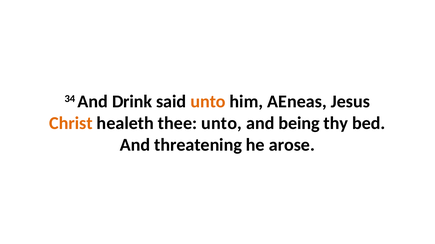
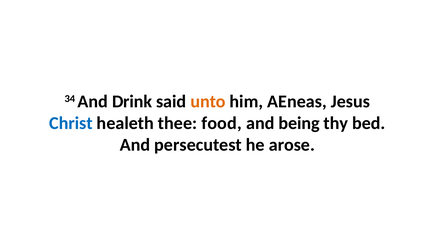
Christ colour: orange -> blue
thee unto: unto -> food
threatening: threatening -> persecutest
